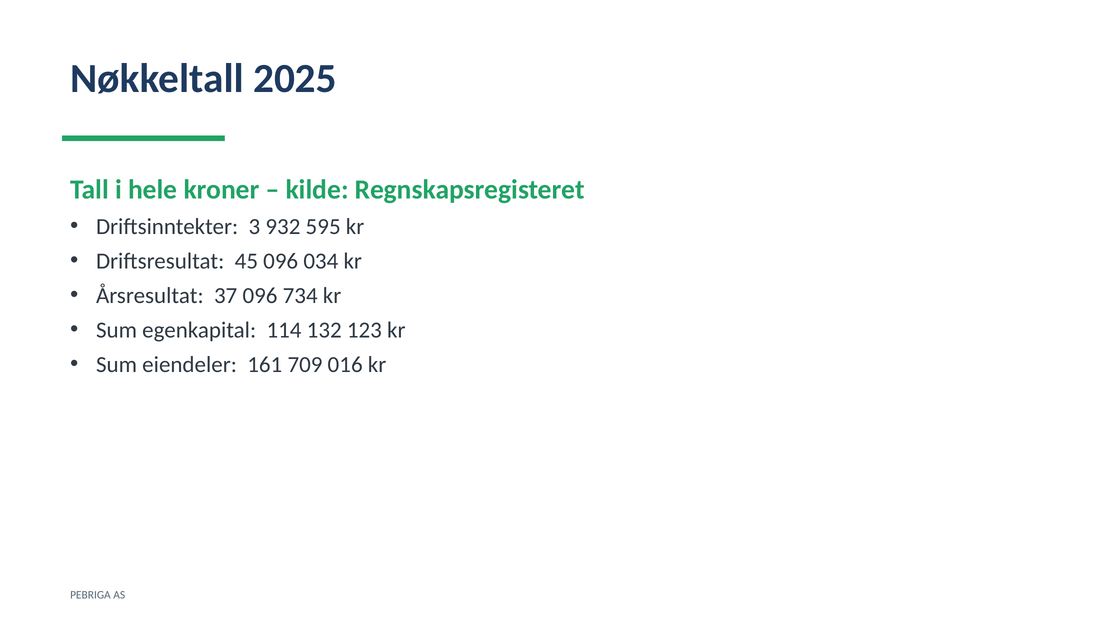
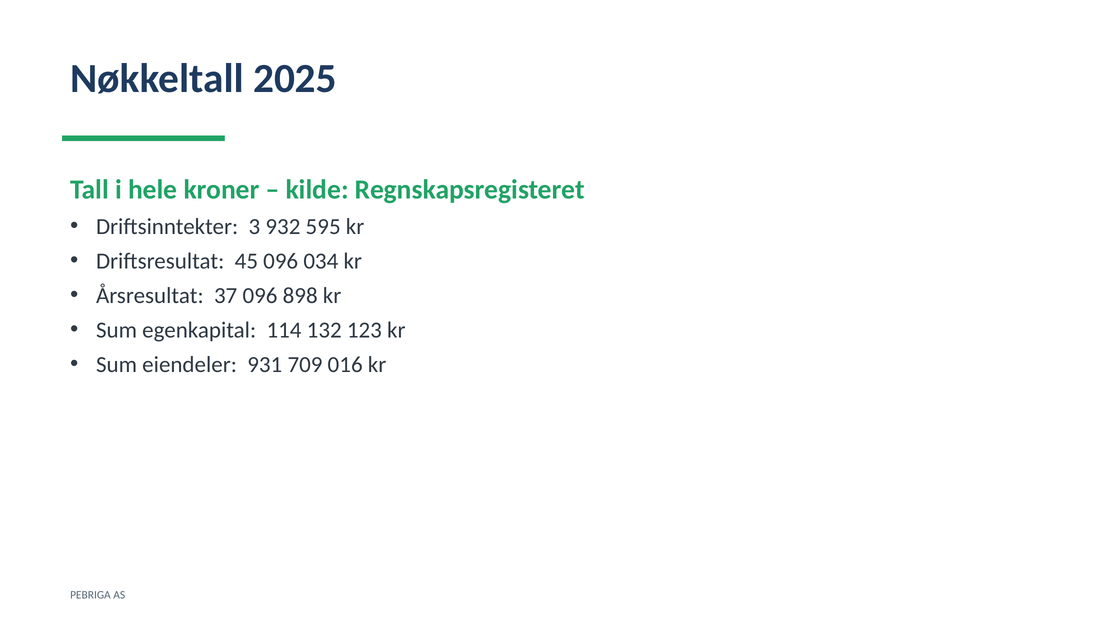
734: 734 -> 898
161: 161 -> 931
